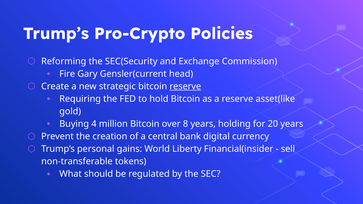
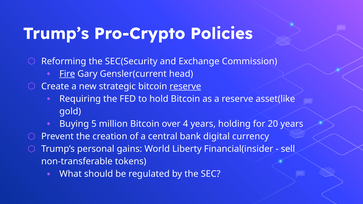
Fire underline: none -> present
4: 4 -> 5
8: 8 -> 4
